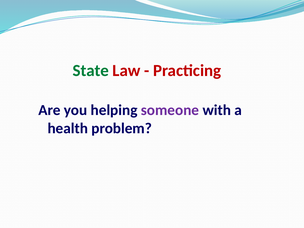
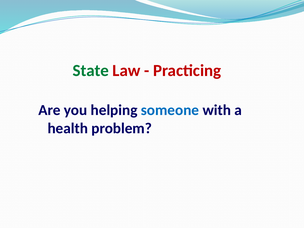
someone colour: purple -> blue
